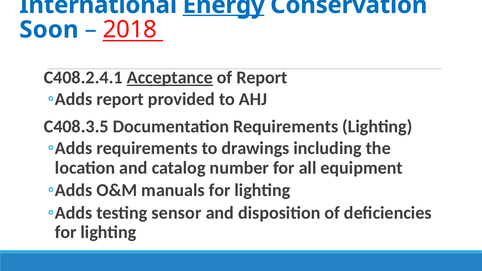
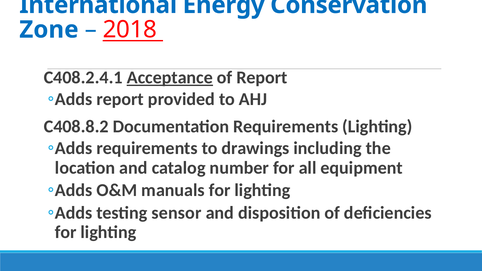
Energy underline: present -> none
Soon: Soon -> Zone
C408.3.5: C408.3.5 -> C408.8.2
